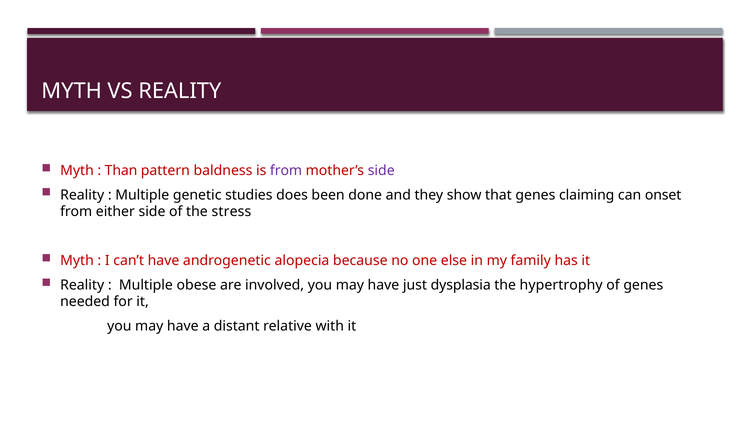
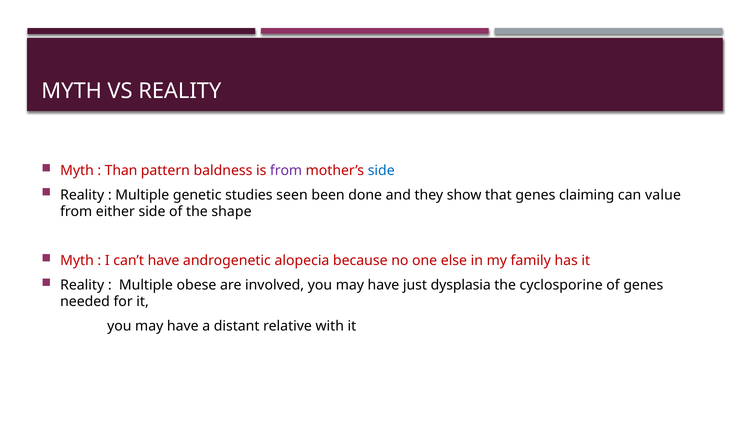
side at (381, 170) colour: purple -> blue
does: does -> seen
onset: onset -> value
stress: stress -> shape
hypertrophy: hypertrophy -> cyclosporine
